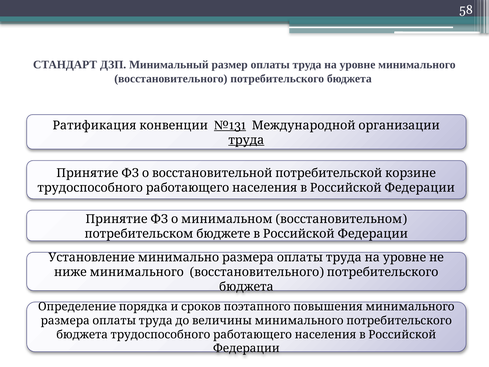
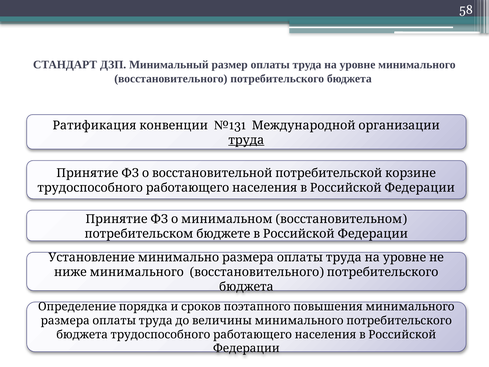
№131 underline: present -> none
